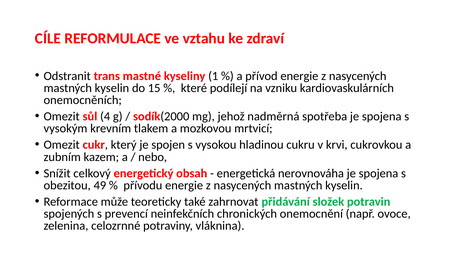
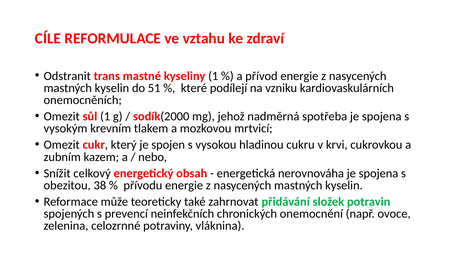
15: 15 -> 51
sůl 4: 4 -> 1
49: 49 -> 38
